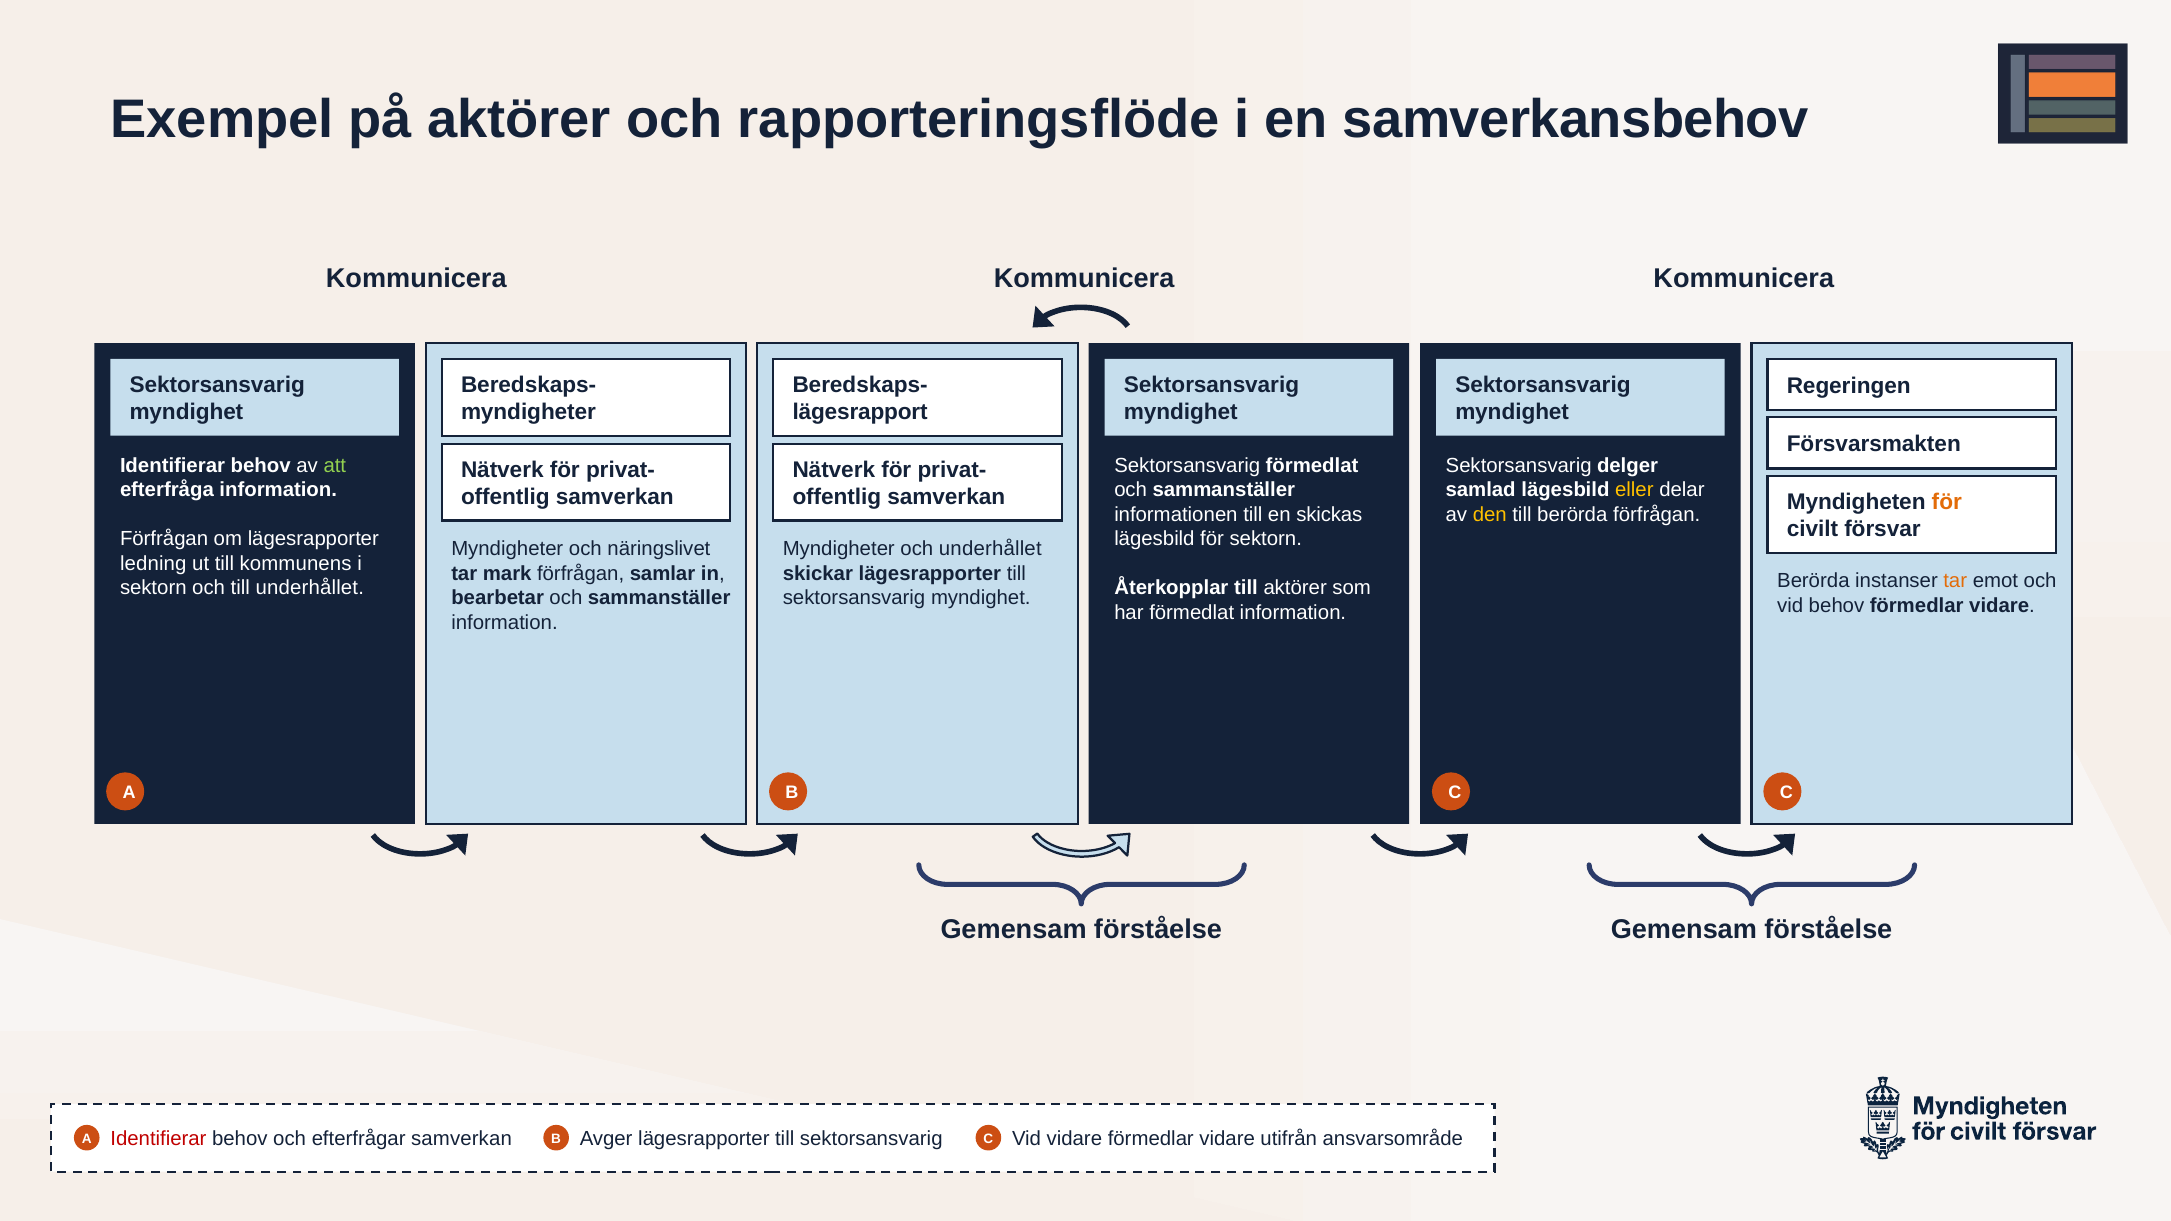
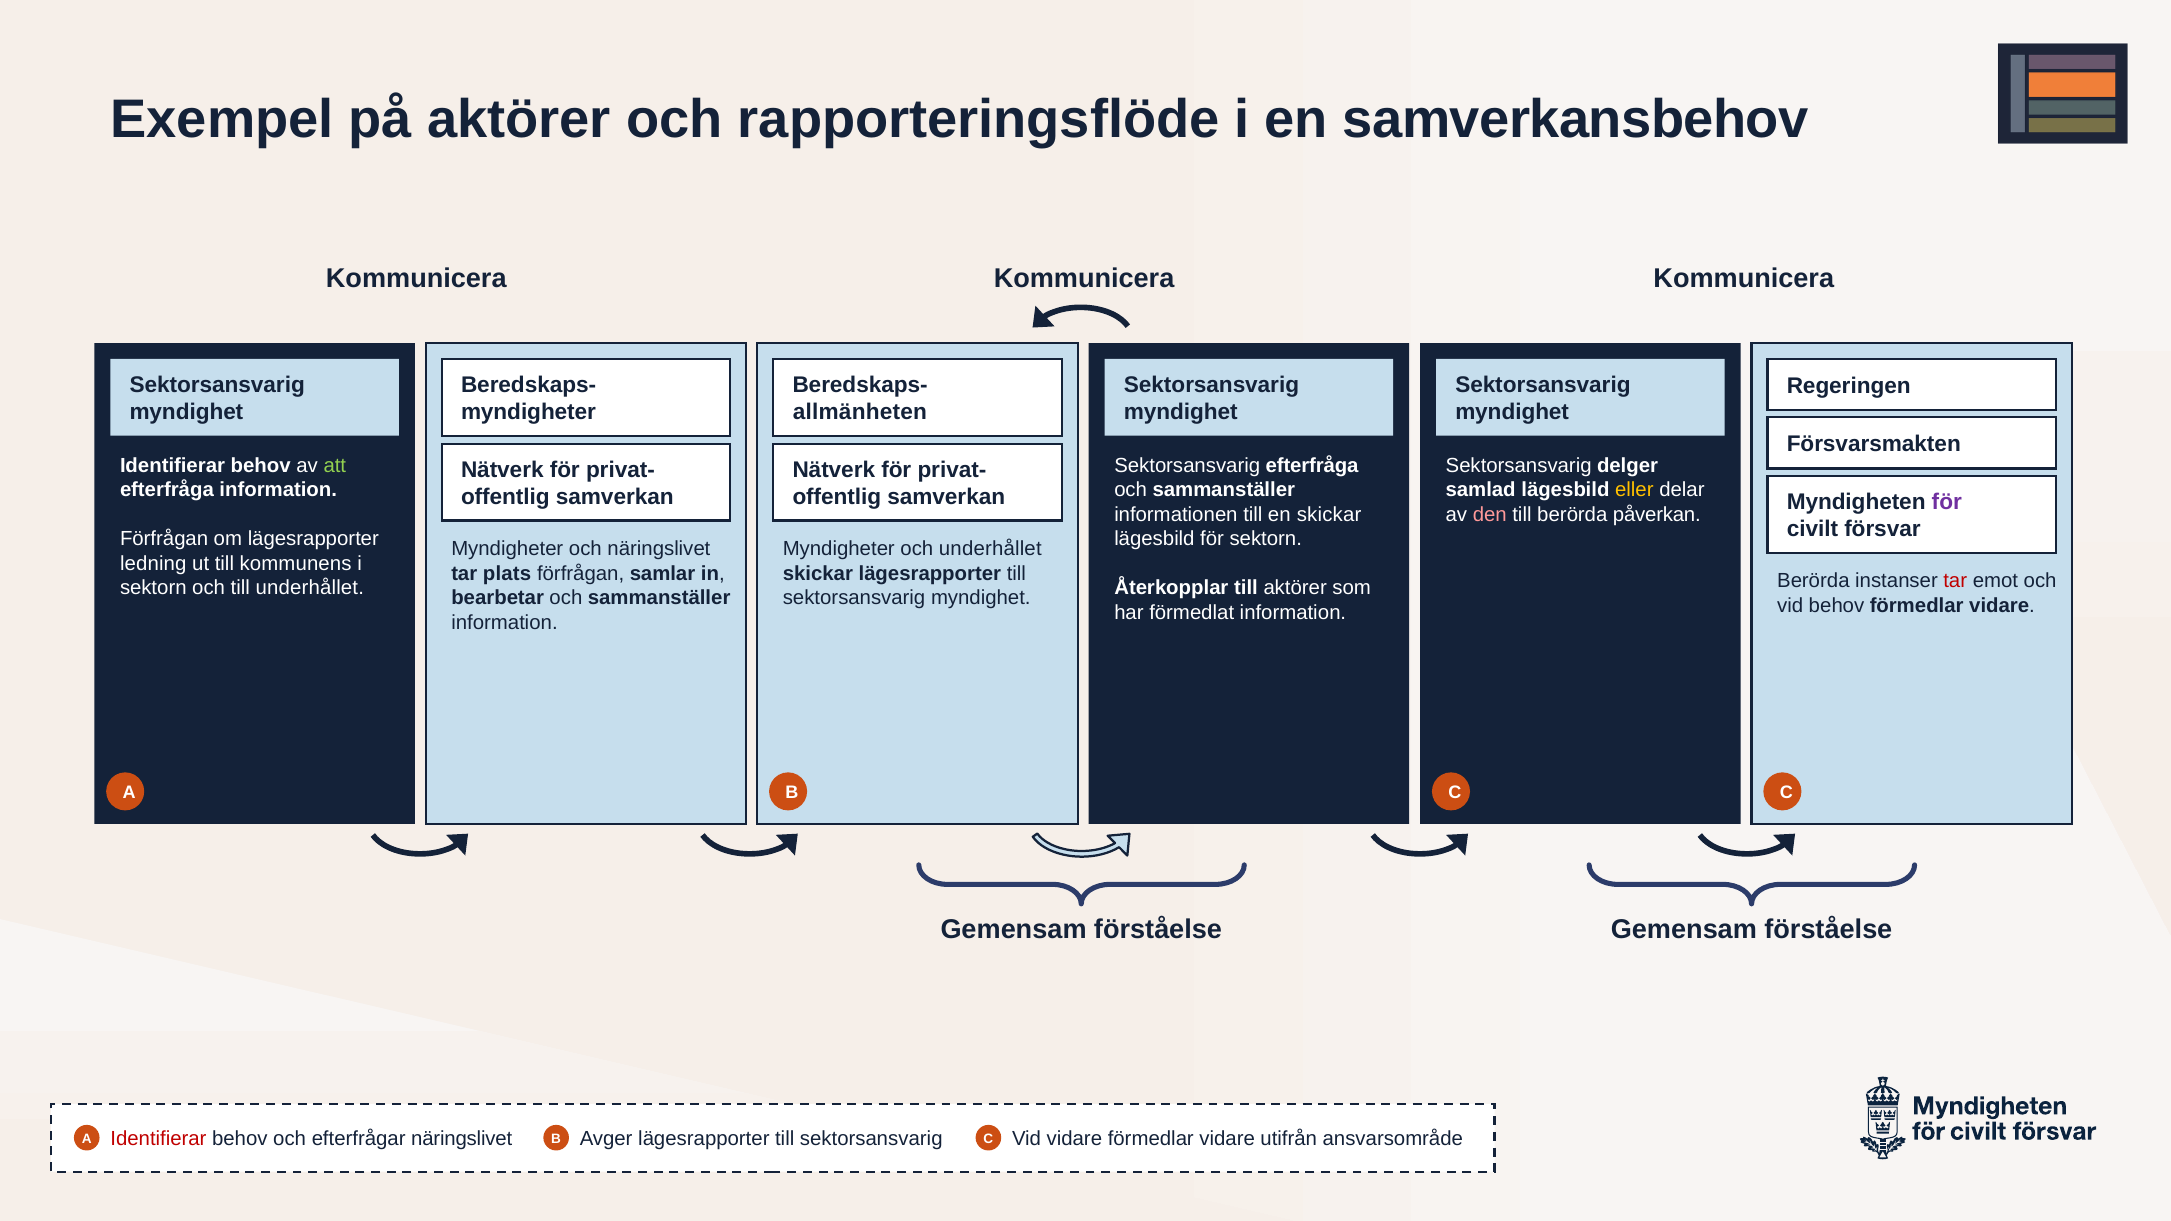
lägesrapport: lägesrapport -> allmänheten
Sektorsansvarig förmedlat: förmedlat -> efterfråga
för at (1947, 502) colour: orange -> purple
en skickas: skickas -> skickar
den colour: yellow -> pink
berörda förfrågan: förfrågan -> påverkan
mark: mark -> plats
tar at (1955, 581) colour: orange -> red
efterfrågar samverkan: samverkan -> näringslivet
